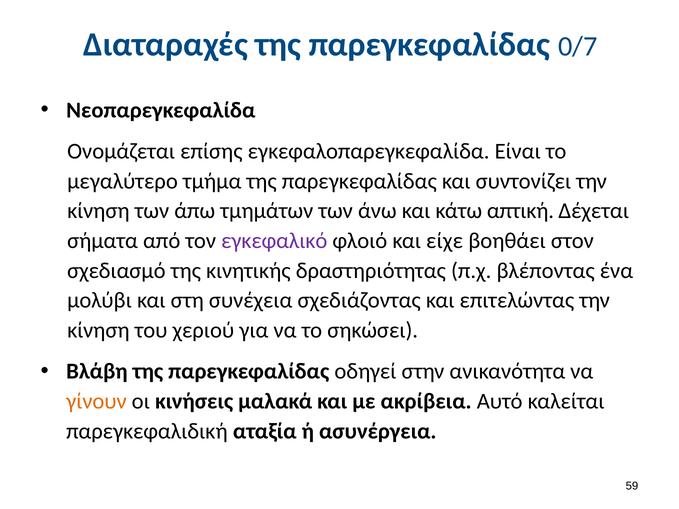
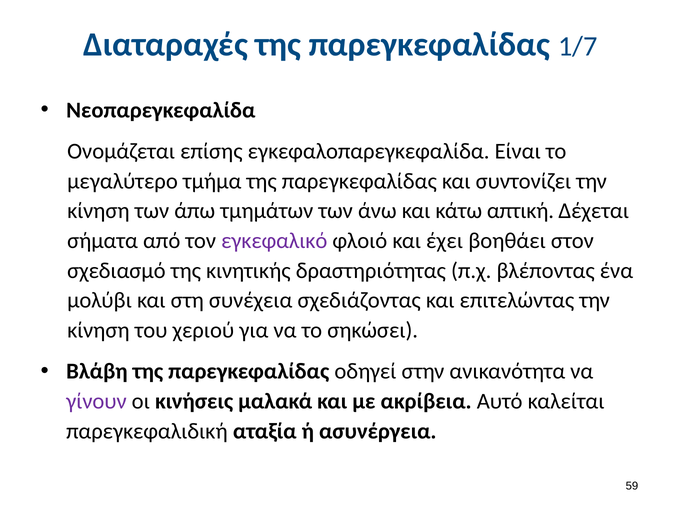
0/7: 0/7 -> 1/7
είχε: είχε -> έχει
γίνουν colour: orange -> purple
